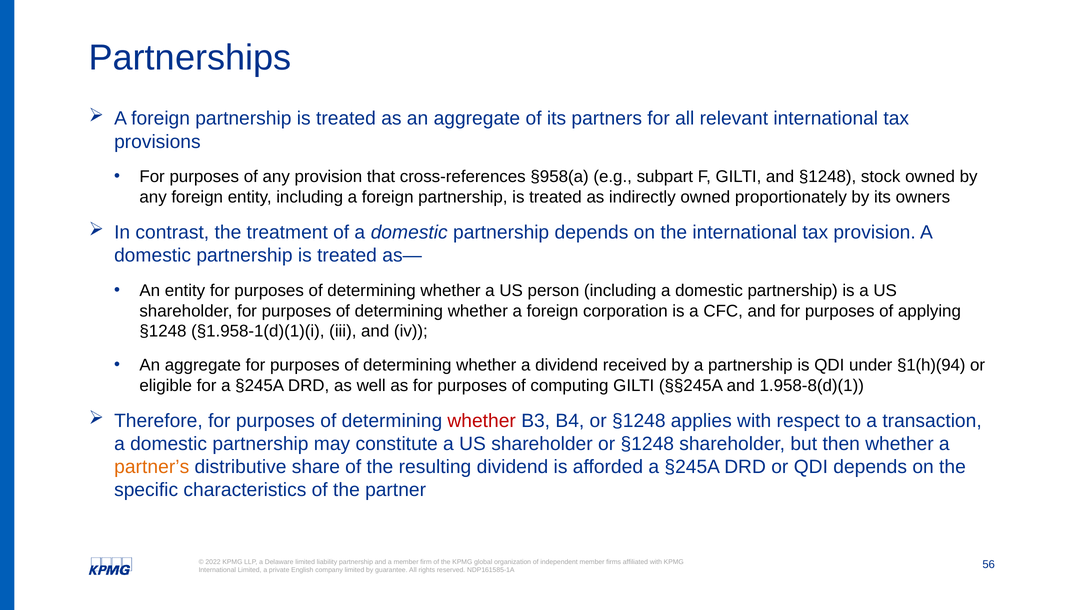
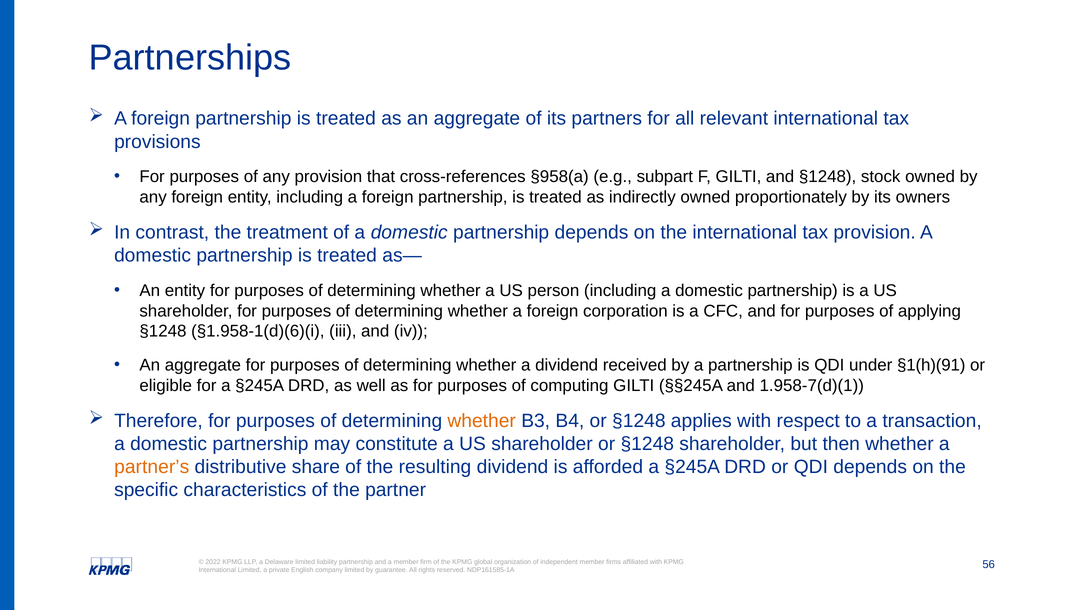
§1.958-1(d)(1)(i: §1.958-1(d)(1)(i -> §1.958-1(d)(6)(i
§1(h)(94: §1(h)(94 -> §1(h)(91
1.958-8(d)(1: 1.958-8(d)(1 -> 1.958-7(d)(1
whether at (482, 421) colour: red -> orange
